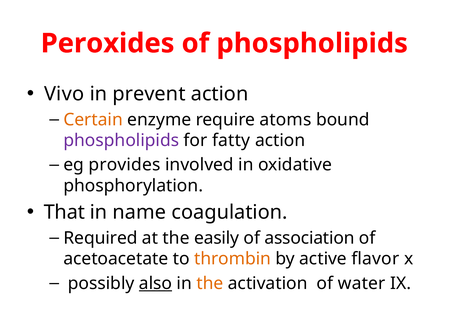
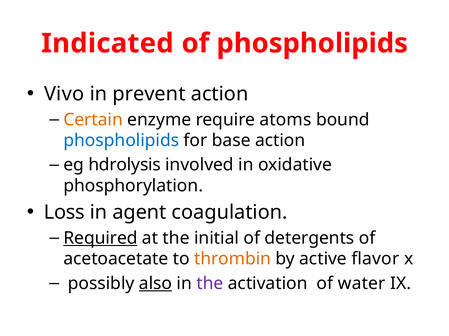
Peroxides: Peroxides -> Indicated
phospholipids at (121, 141) colour: purple -> blue
fatty: fatty -> base
provides: provides -> hdrolysis
That: That -> Loss
name: name -> agent
Required underline: none -> present
easily: easily -> initial
association: association -> detergents
the at (210, 284) colour: orange -> purple
